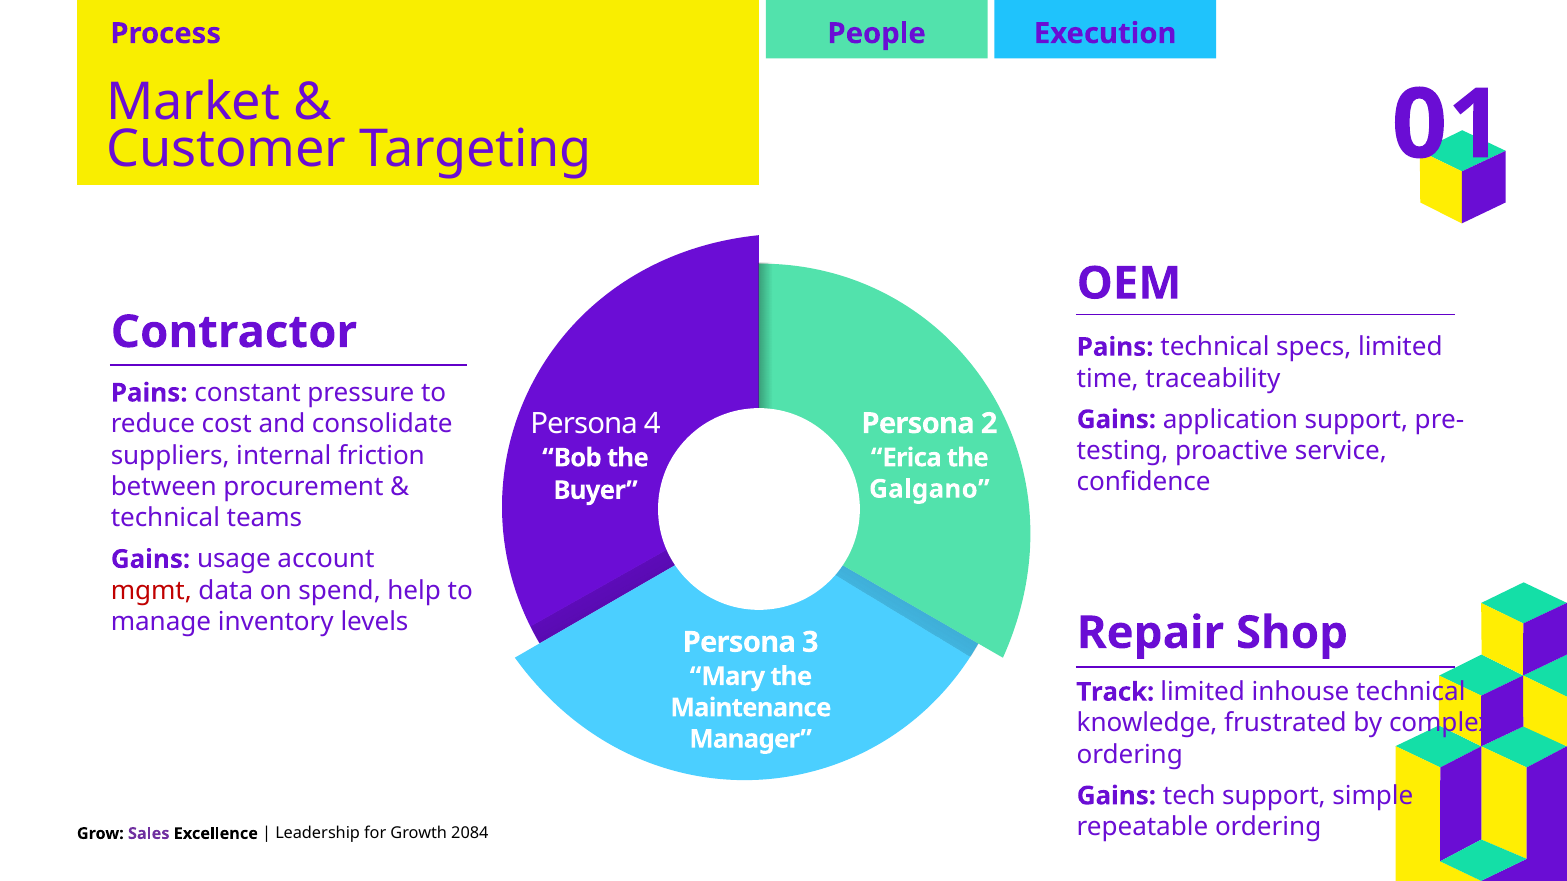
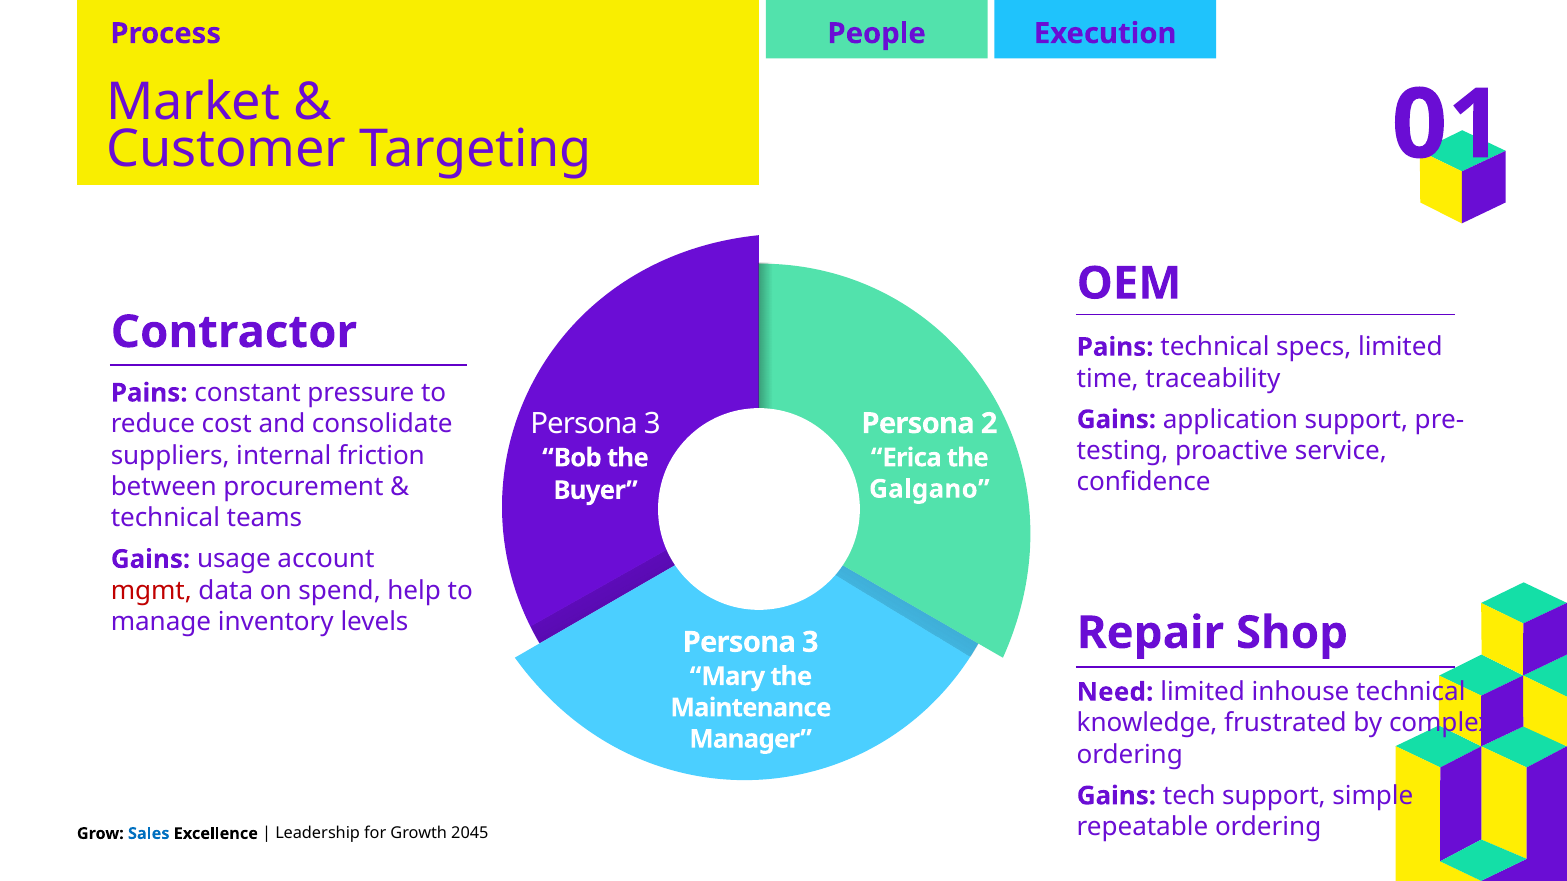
4 at (652, 424): 4 -> 3
Track: Track -> Need
Sales colour: purple -> blue
2084: 2084 -> 2045
